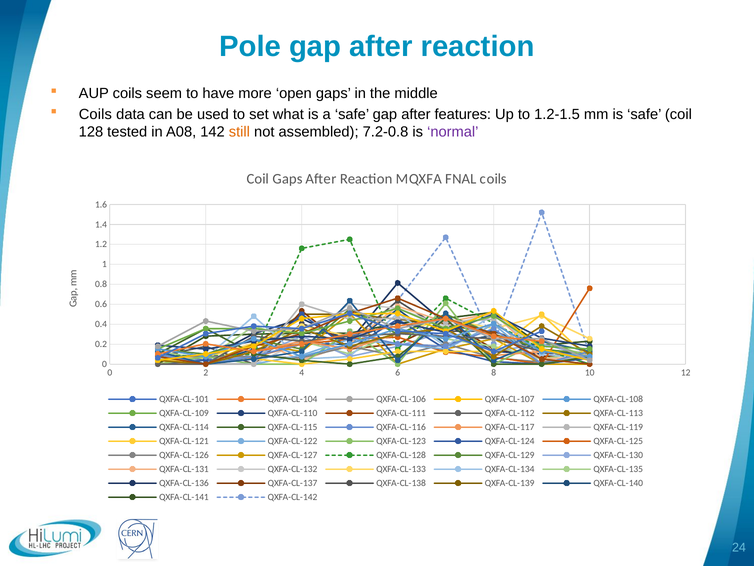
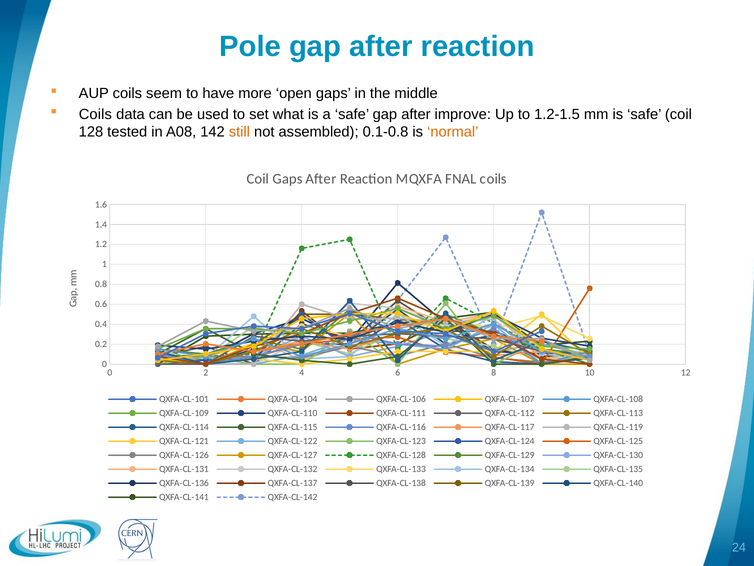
features: features -> improve
7.2-0.8: 7.2-0.8 -> 0.1-0.8
normal colour: purple -> orange
